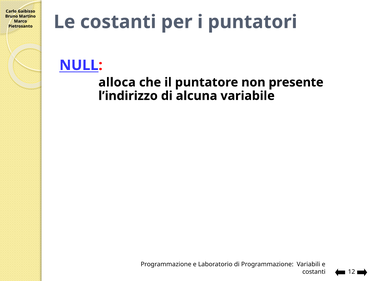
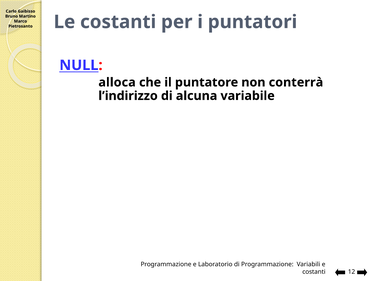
presente: presente -> conterrà
